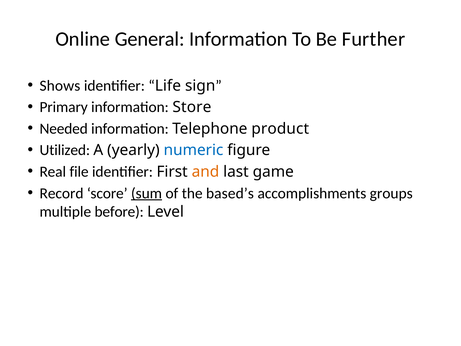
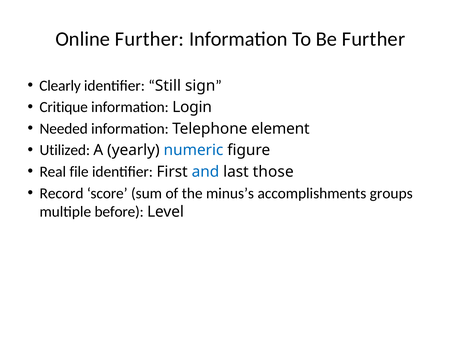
Online General: General -> Further
Shows: Shows -> Clearly
Life: Life -> Still
Primary: Primary -> Critique
Store: Store -> Login
product: product -> element
and colour: orange -> blue
game: game -> those
sum underline: present -> none
based’s: based’s -> minus’s
